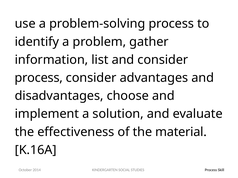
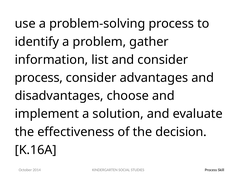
material: material -> decision
